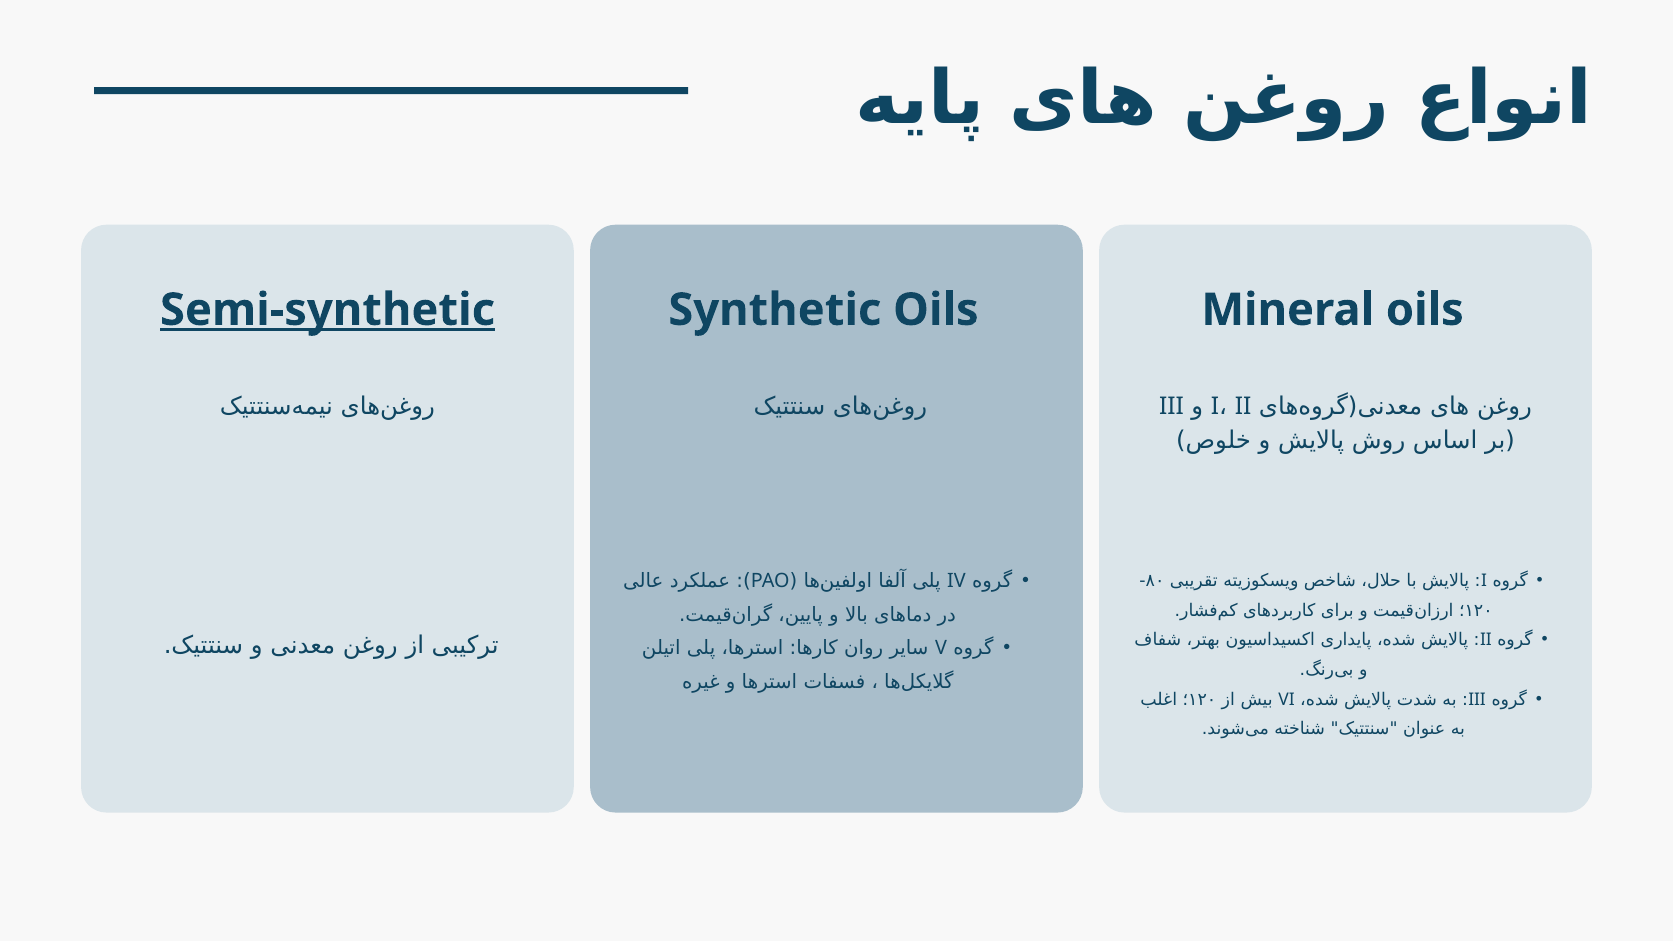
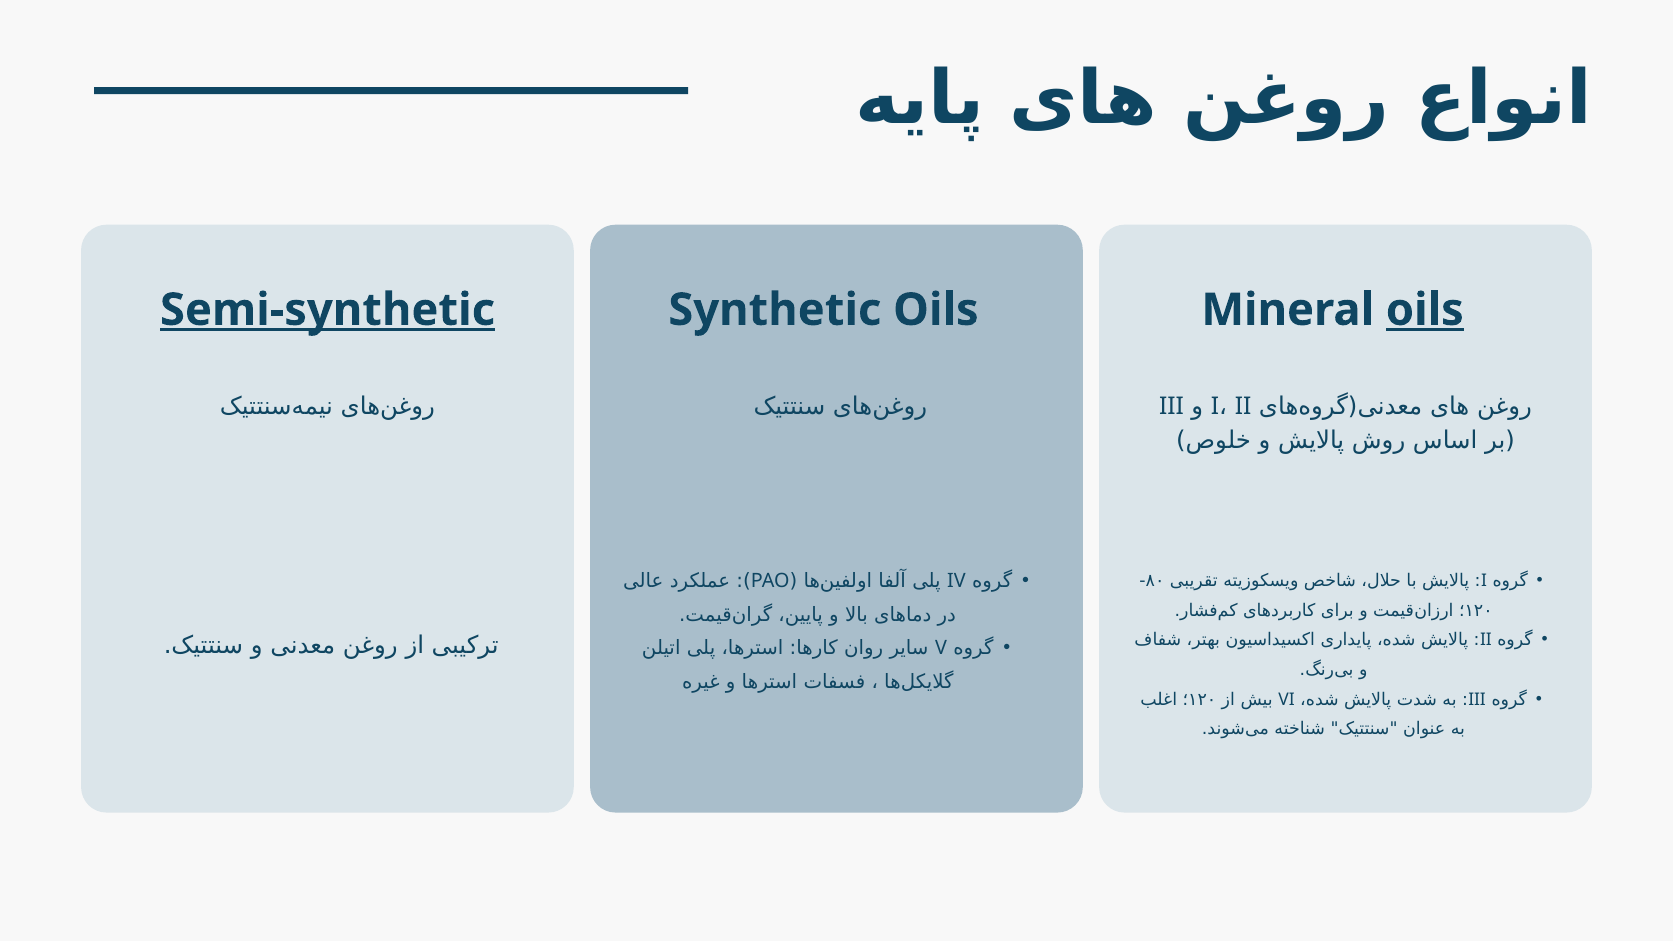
oils at (1425, 310) underline: none -> present
